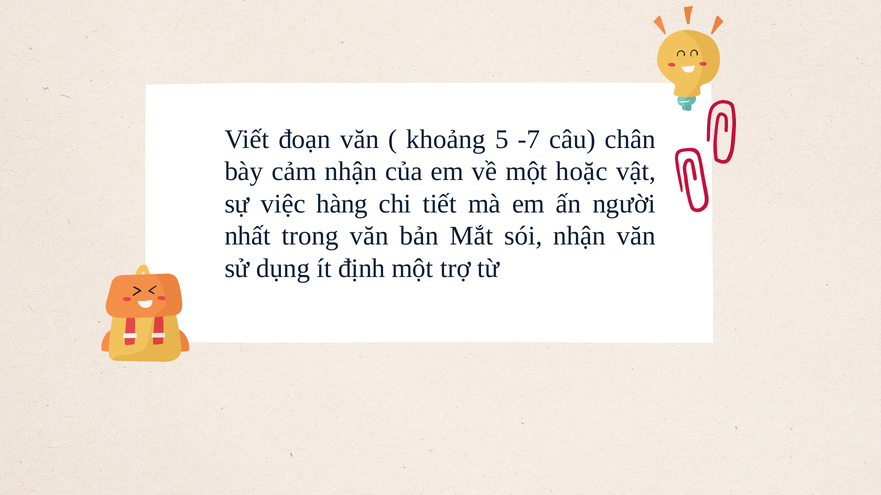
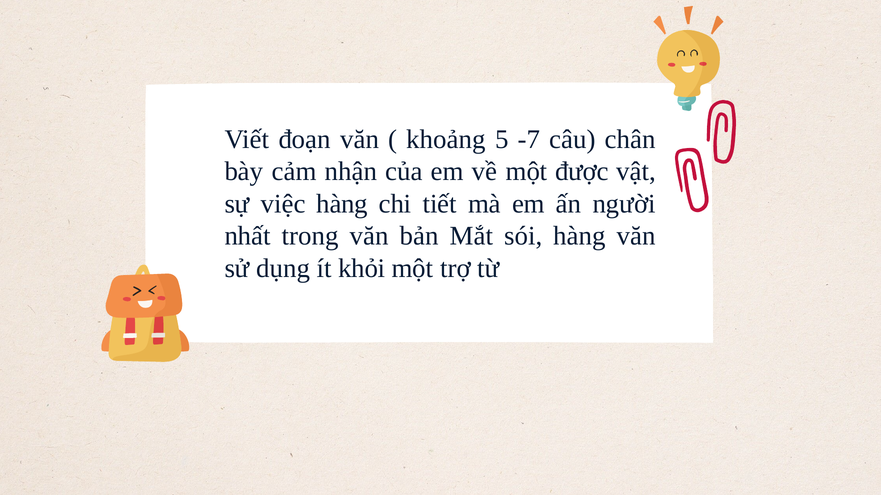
hoặc: hoặc -> được
sói nhận: nhận -> hàng
định: định -> khỏi
